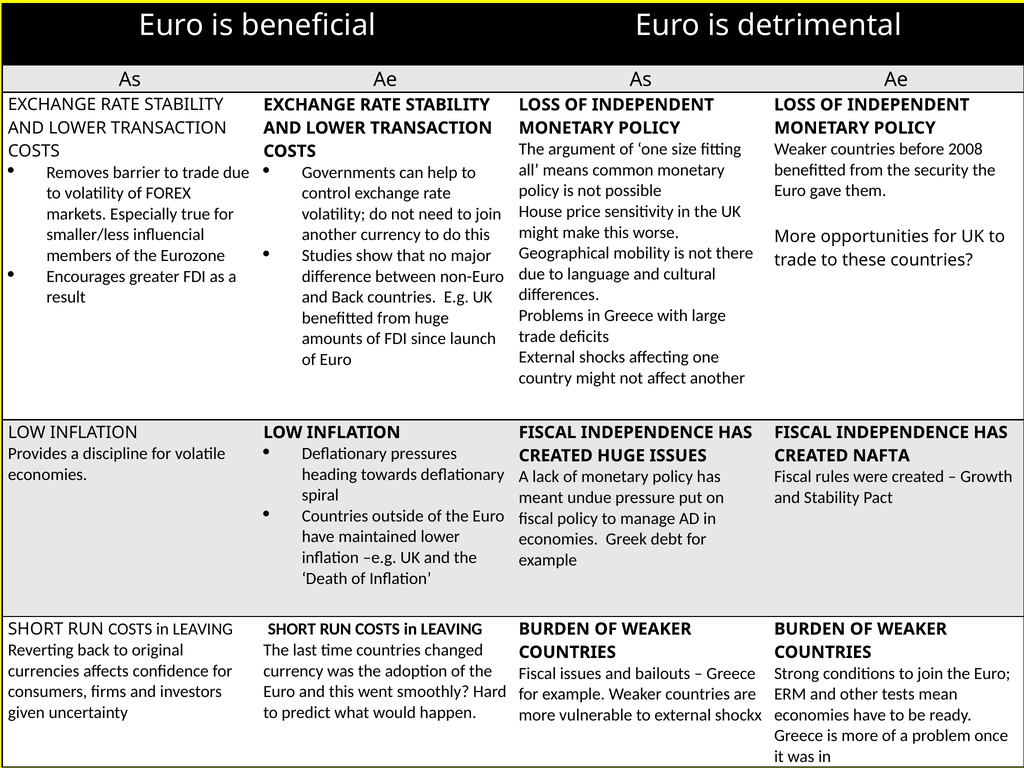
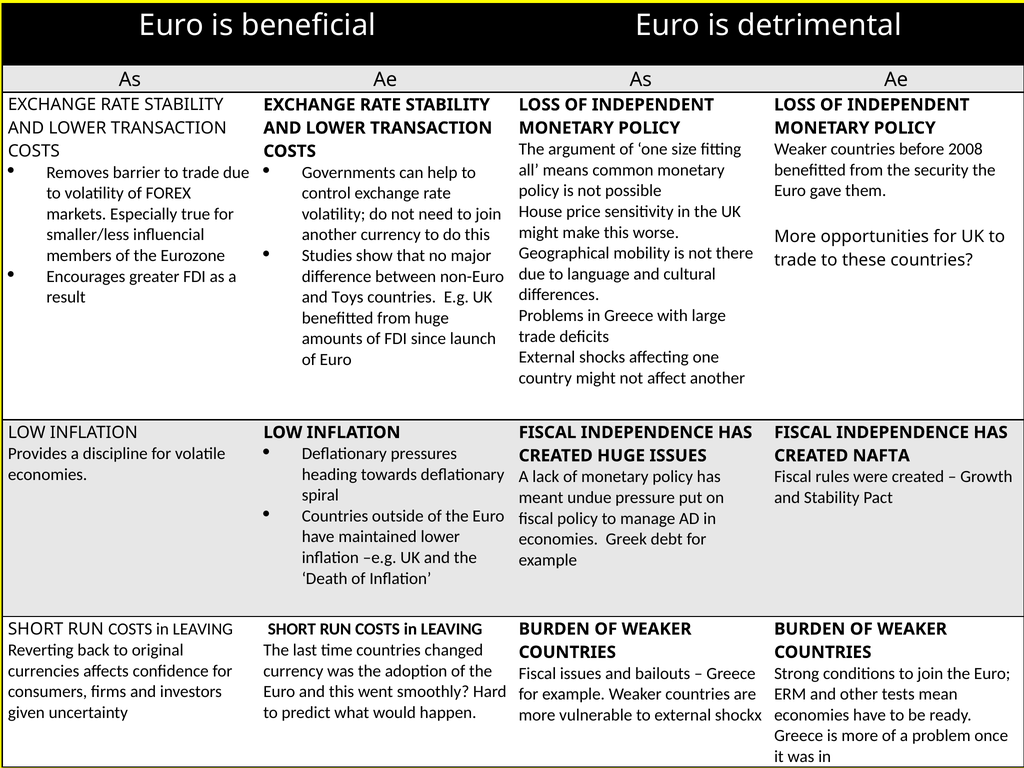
and Back: Back -> Toys
